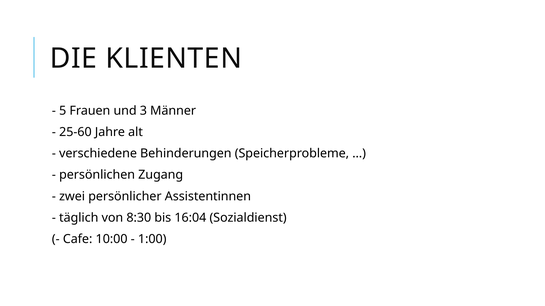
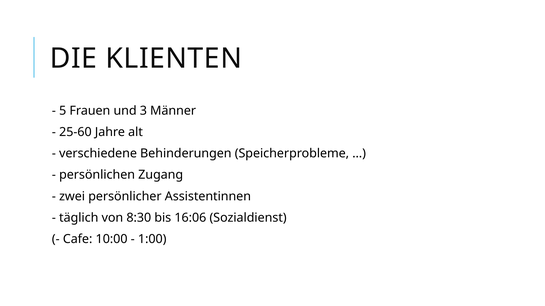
16:04: 16:04 -> 16:06
